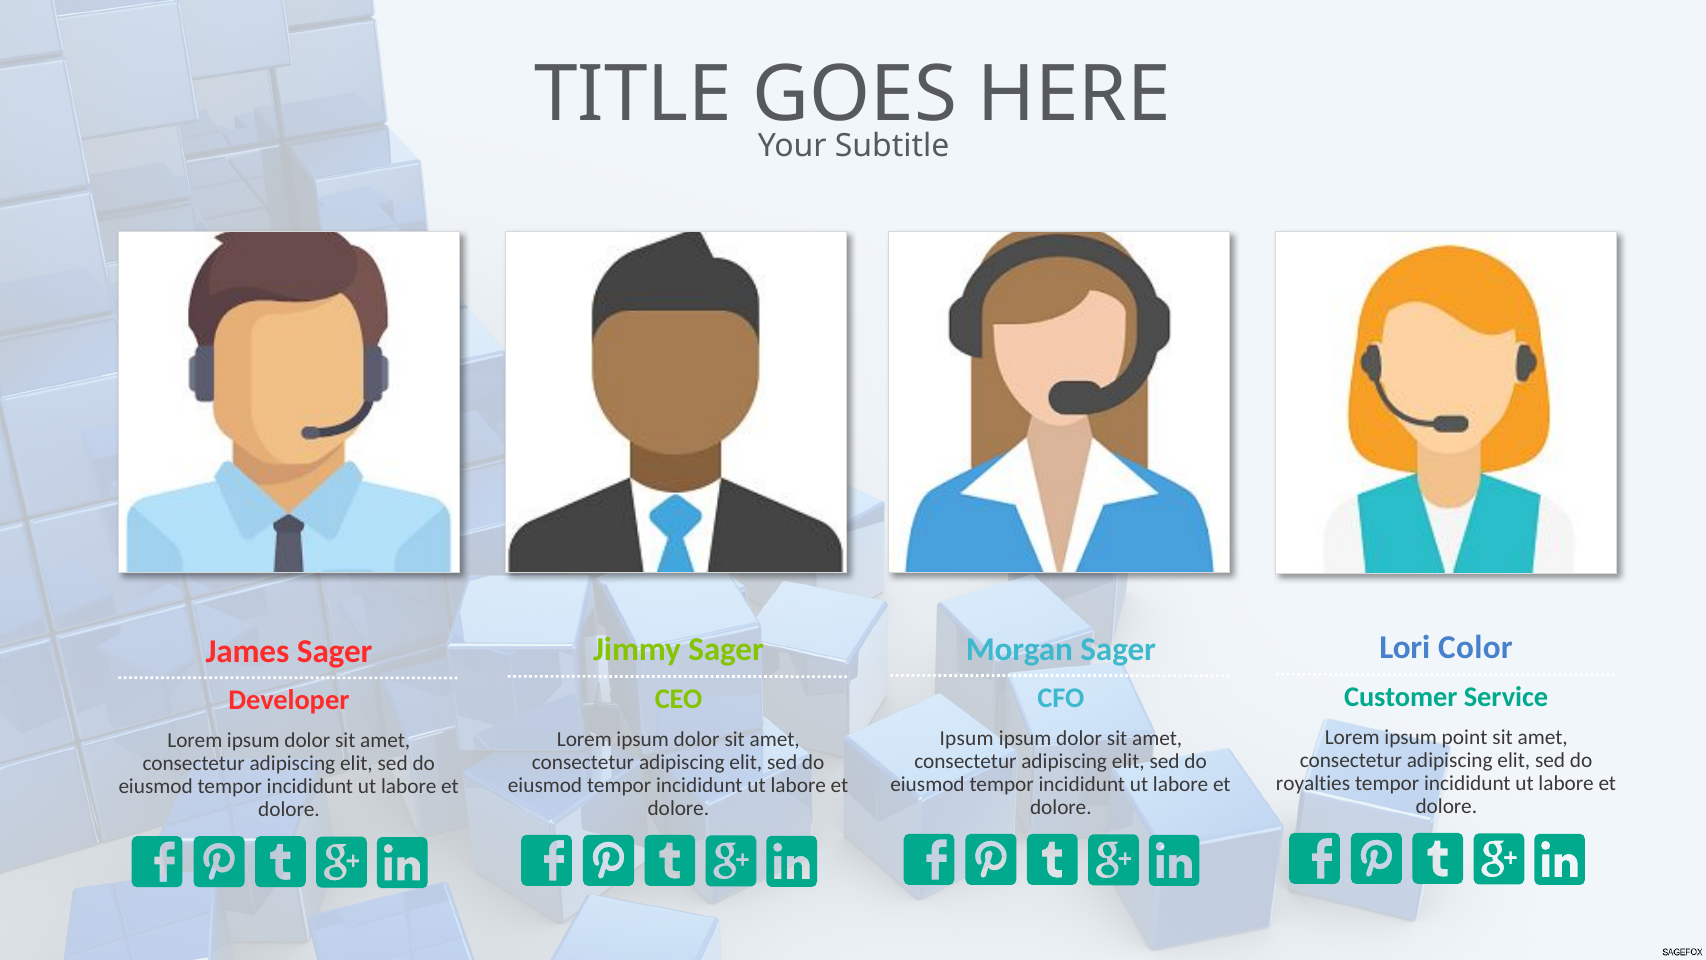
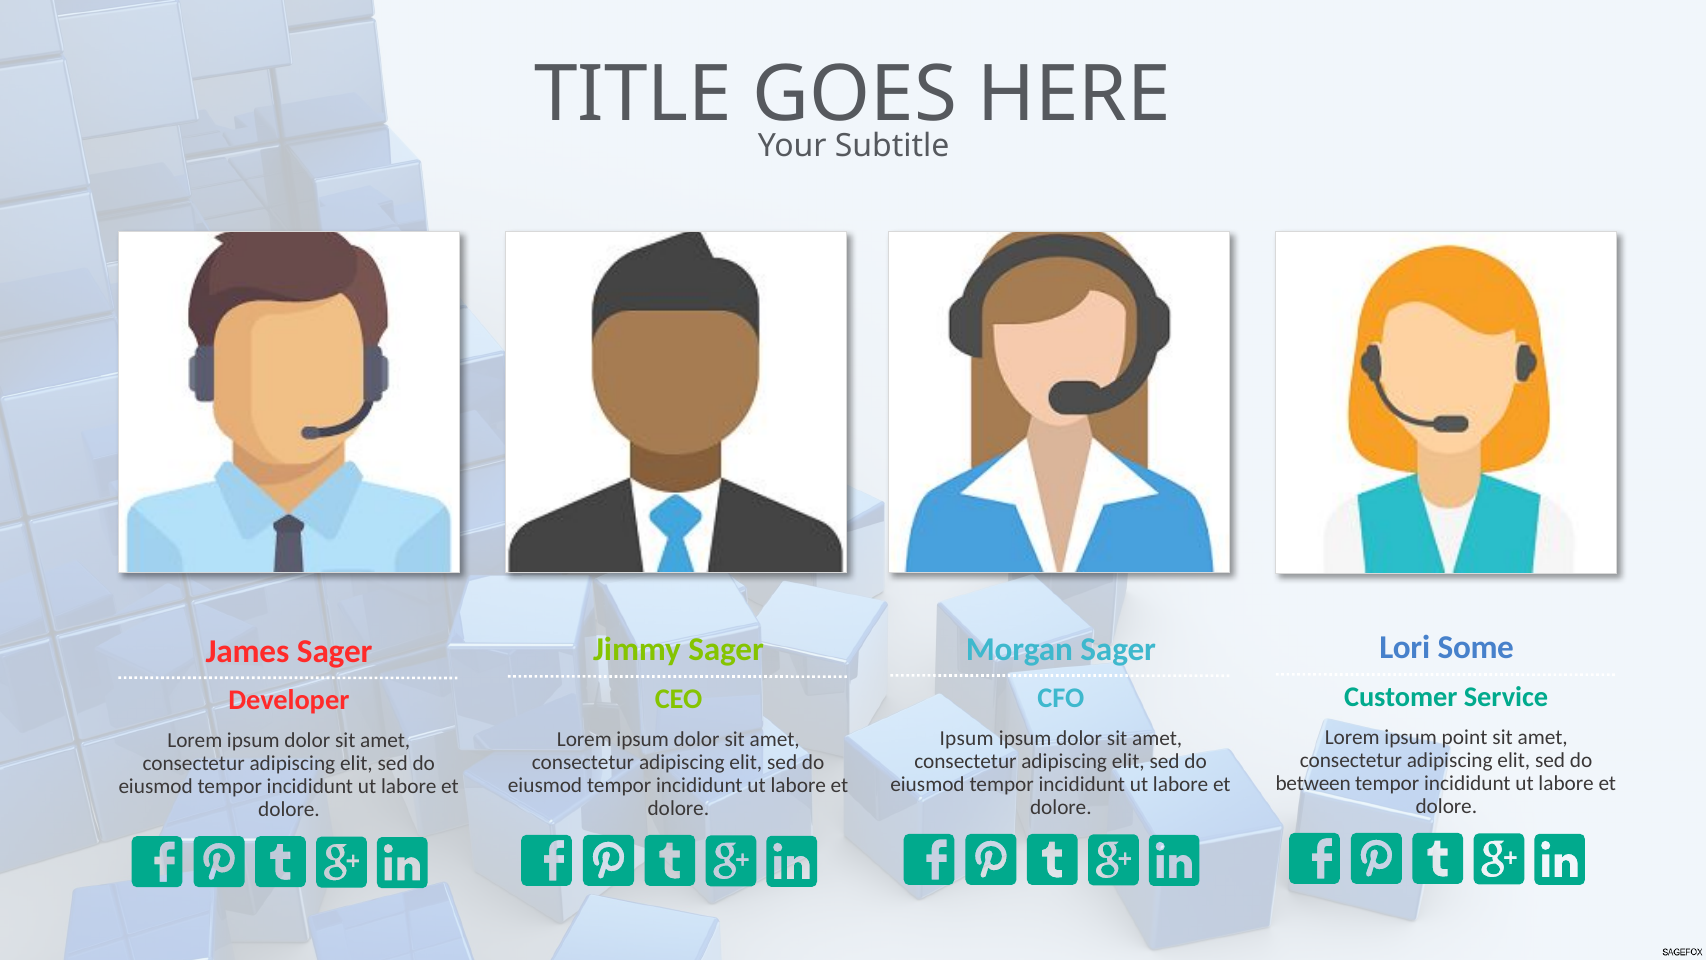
Color: Color -> Some
royalties: royalties -> between
